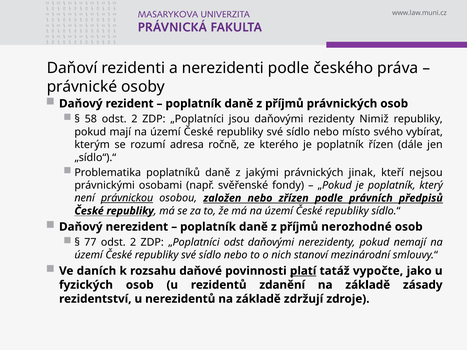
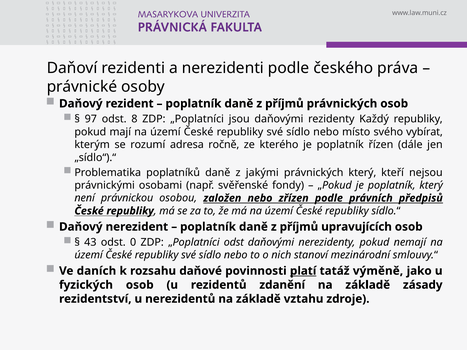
58: 58 -> 97
2 at (134, 119): 2 -> 8
Nimiž: Nimiž -> Každý
právnických jinak: jinak -> který
právnickou underline: present -> none
nerozhodné: nerozhodné -> upravujících
77: 77 -> 43
2 at (133, 242): 2 -> 0
vypočte: vypočte -> výměně
zdržují: zdržují -> vztahu
